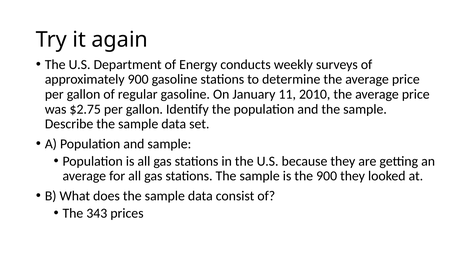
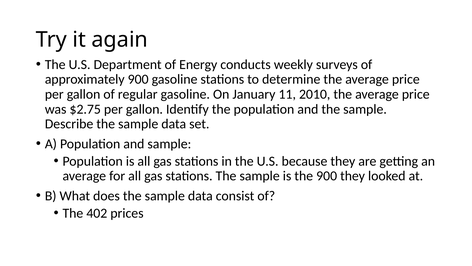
343: 343 -> 402
